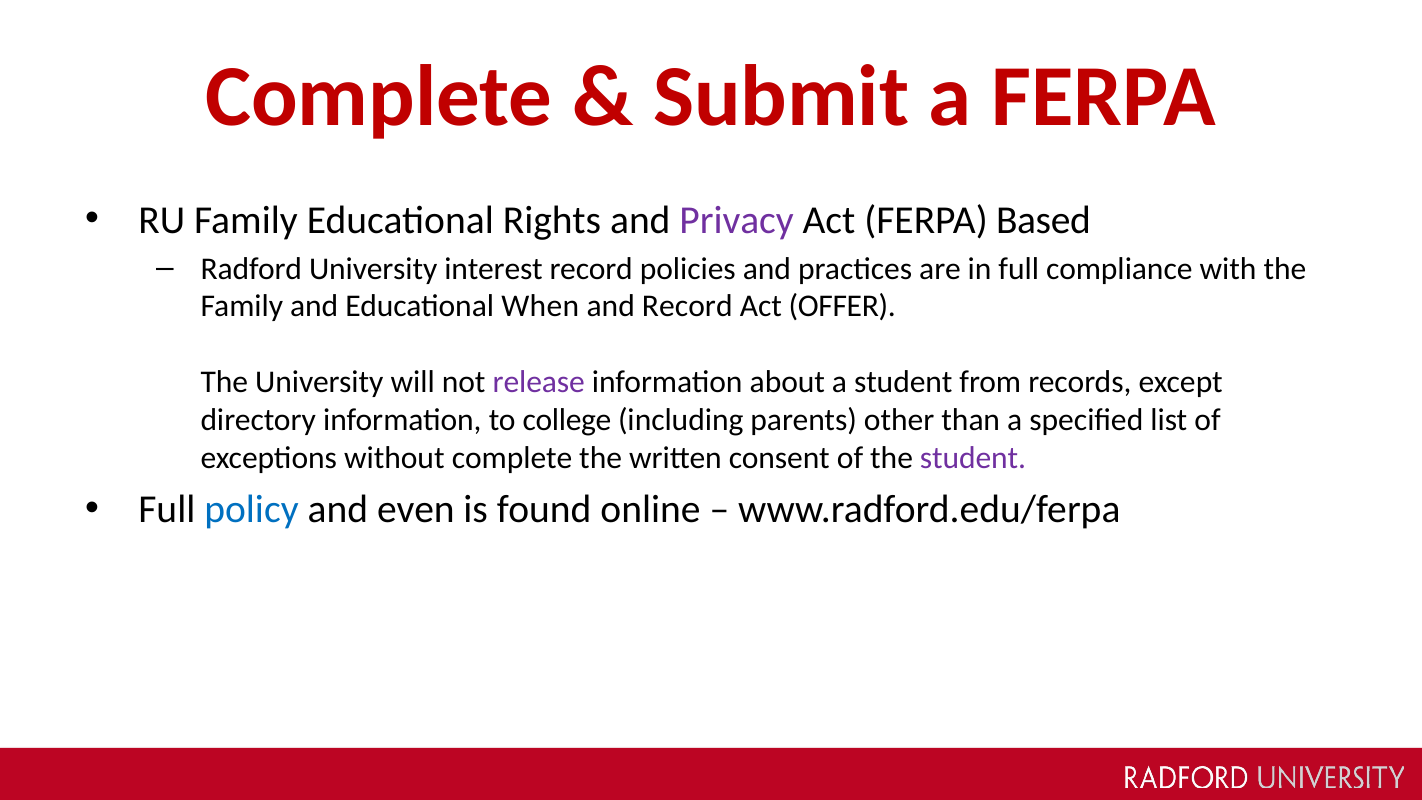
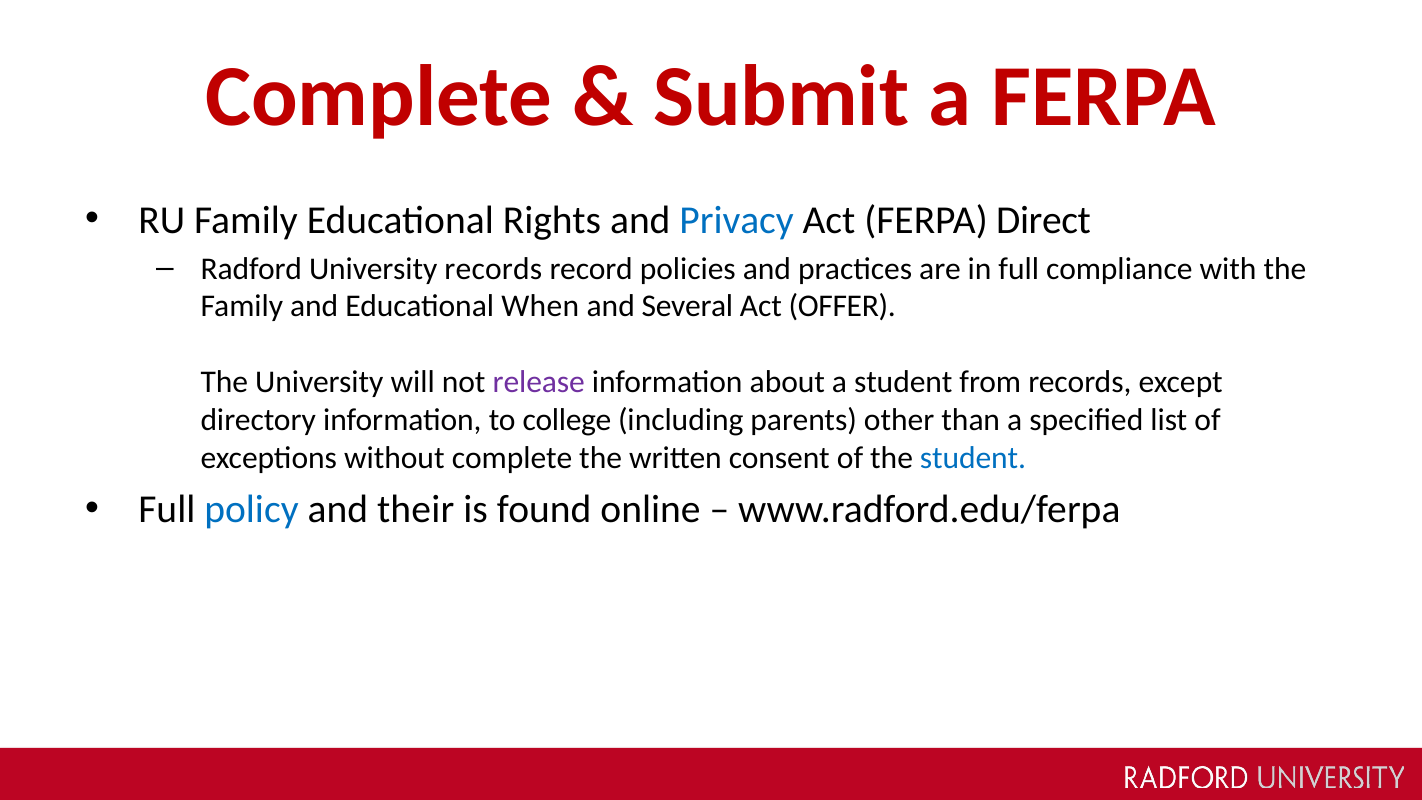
Privacy colour: purple -> blue
Based: Based -> Direct
University interest: interest -> records
and Record: Record -> Several
student at (973, 458) colour: purple -> blue
even: even -> their
